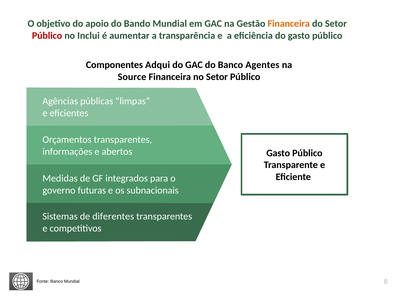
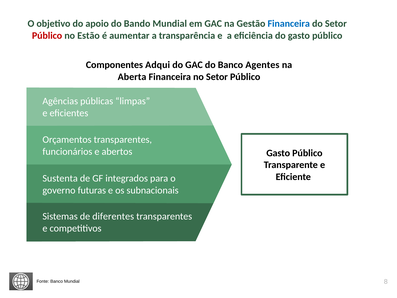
Financeira at (289, 24) colour: orange -> blue
Inclui: Inclui -> Estão
Source: Source -> Aberta
informações: informações -> funcionários
Medidas: Medidas -> Sustenta
